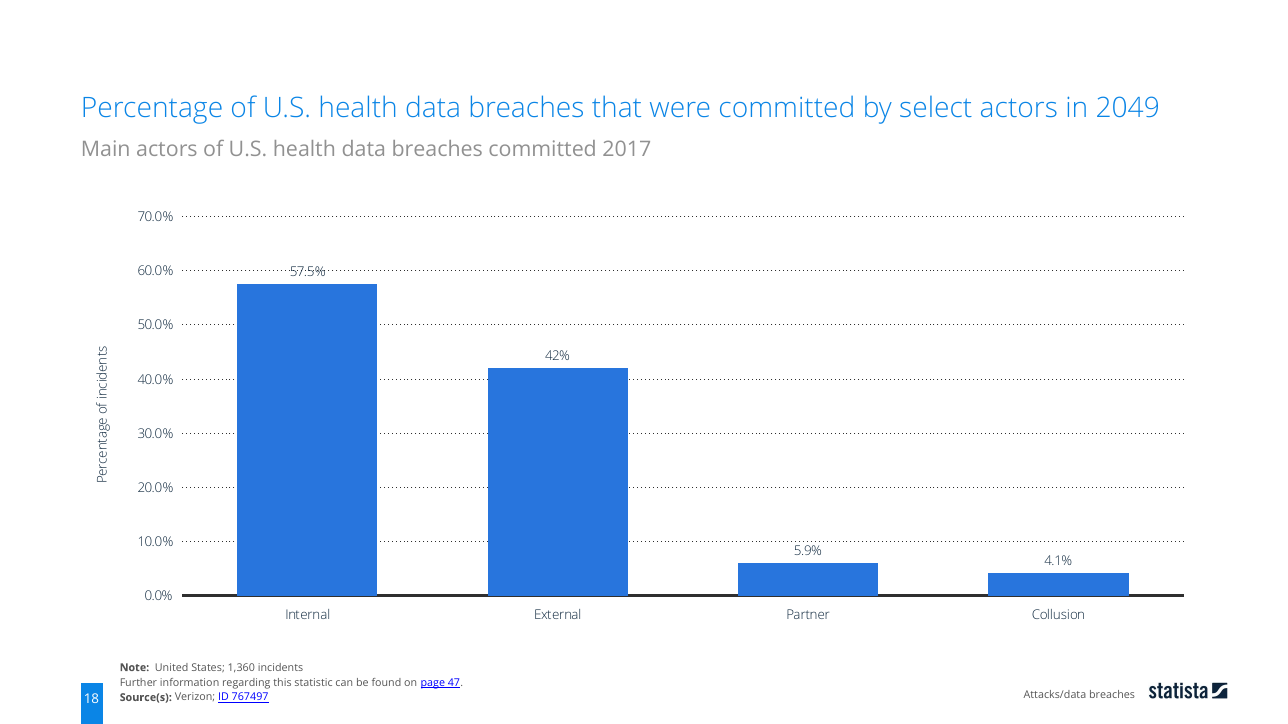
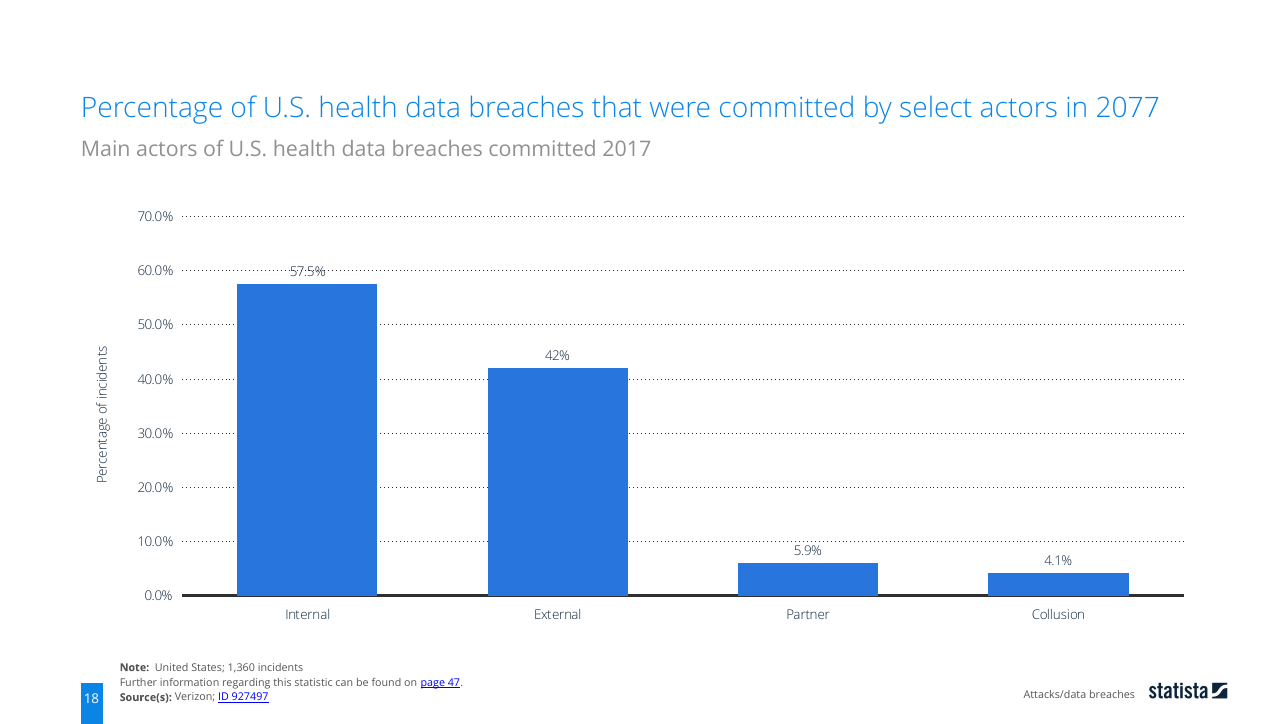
2049: 2049 -> 2077
767497: 767497 -> 927497
